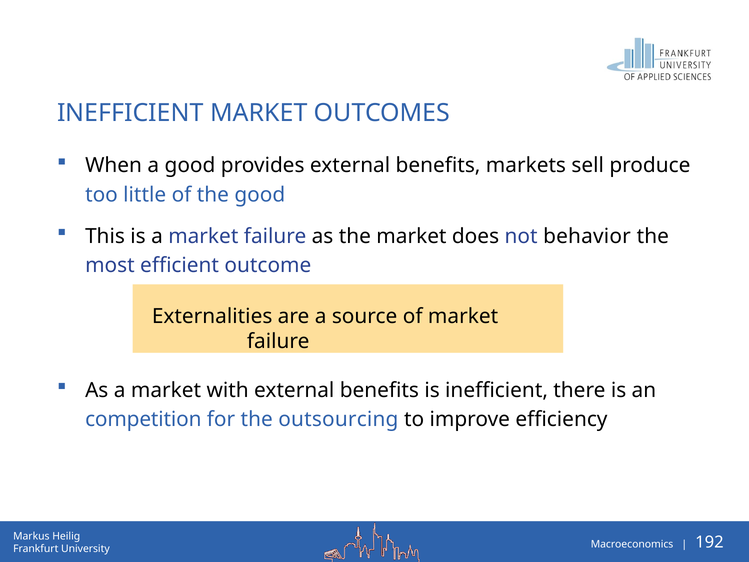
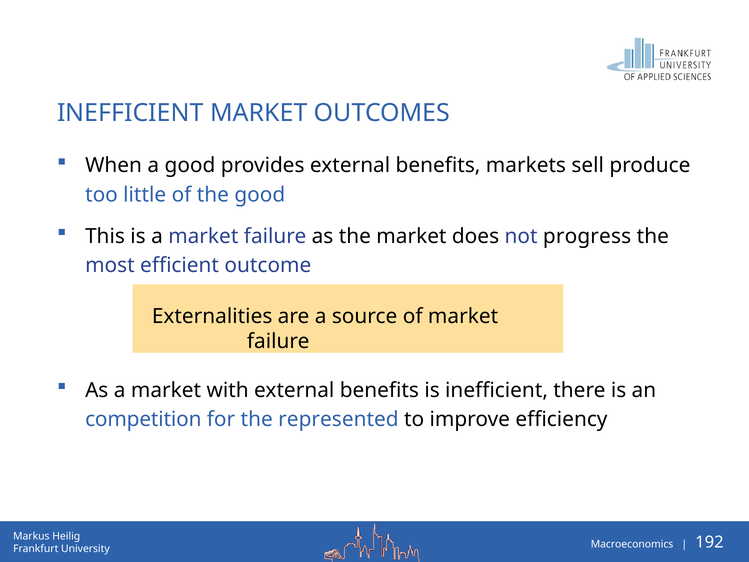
behavior: behavior -> progress
outsourcing: outsourcing -> represented
